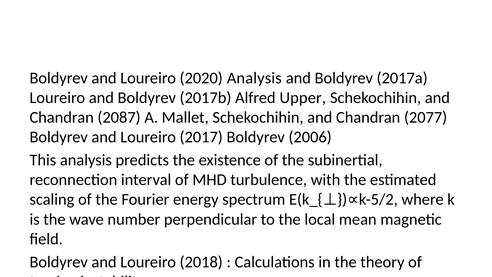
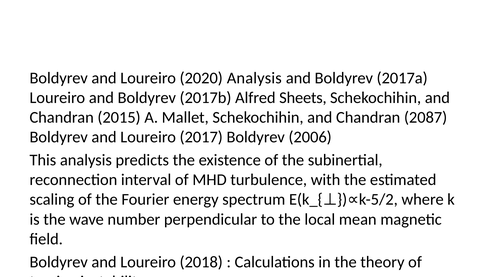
Upper: Upper -> Sheets
2087: 2087 -> 2015
2077: 2077 -> 2087
